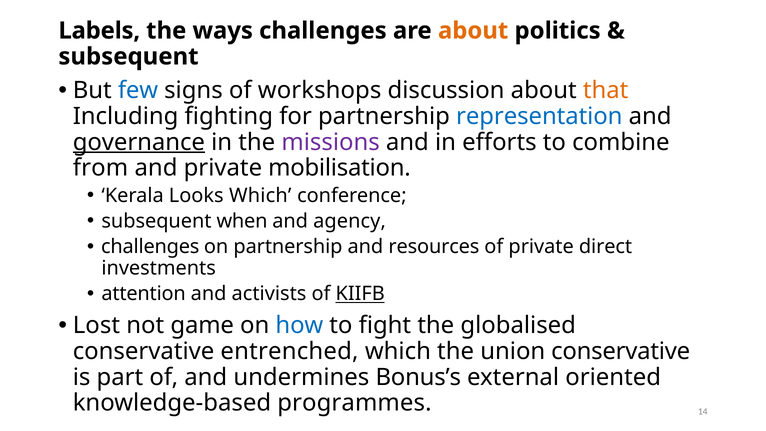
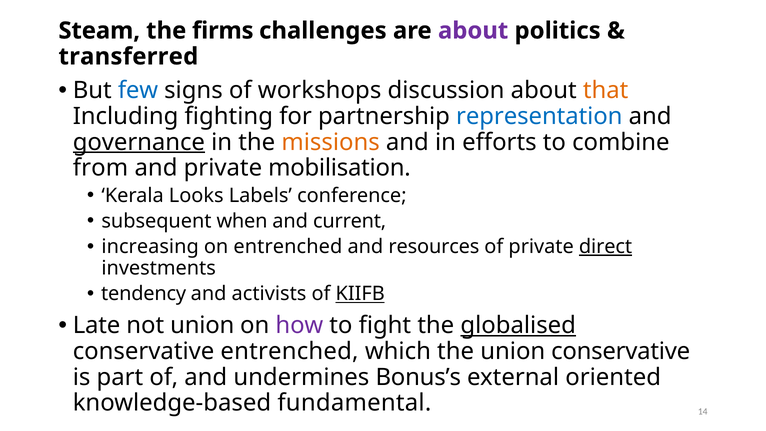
Labels: Labels -> Steam
ways: ways -> firms
about at (473, 31) colour: orange -> purple
subsequent at (128, 57): subsequent -> transferred
missions colour: purple -> orange
Looks Which: Which -> Labels
agency: agency -> current
challenges at (150, 247): challenges -> increasing
on partnership: partnership -> entrenched
direct underline: none -> present
attention: attention -> tendency
Lost: Lost -> Late
not game: game -> union
how colour: blue -> purple
globalised underline: none -> present
programmes: programmes -> fundamental
